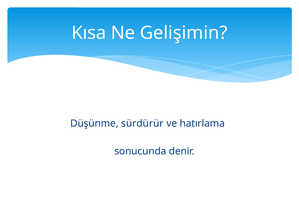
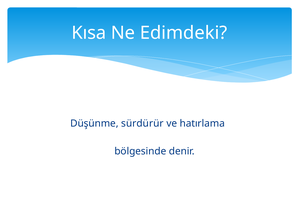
Gelişimin: Gelişimin -> Edimdeki
sonucunda: sonucunda -> bölgesinde
